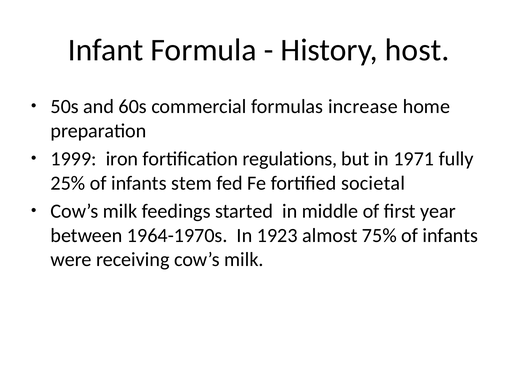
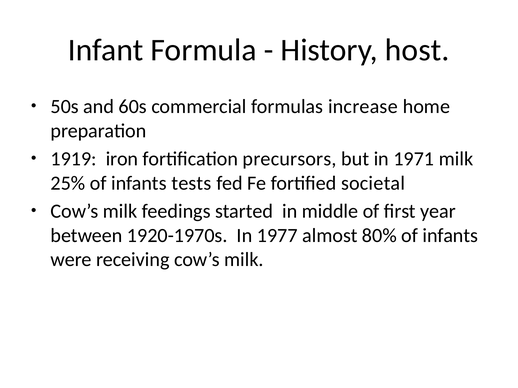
1999: 1999 -> 1919
regulations: regulations -> precursors
1971 fully: fully -> milk
stem: stem -> tests
1964-1970s: 1964-1970s -> 1920-1970s
1923: 1923 -> 1977
75%: 75% -> 80%
